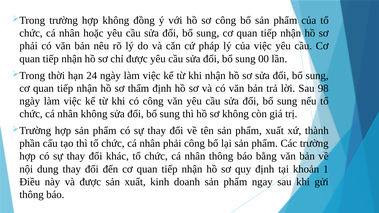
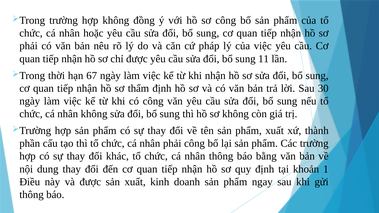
00: 00 -> 11
24: 24 -> 67
98: 98 -> 30
